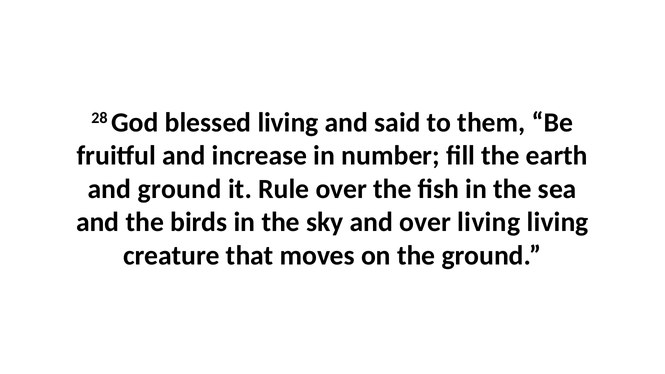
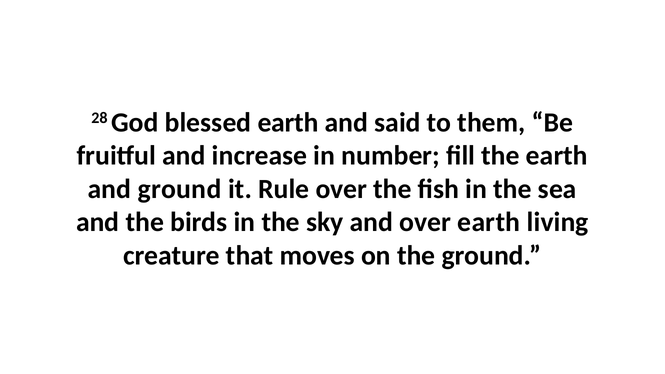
blessed living: living -> earth
over living: living -> earth
